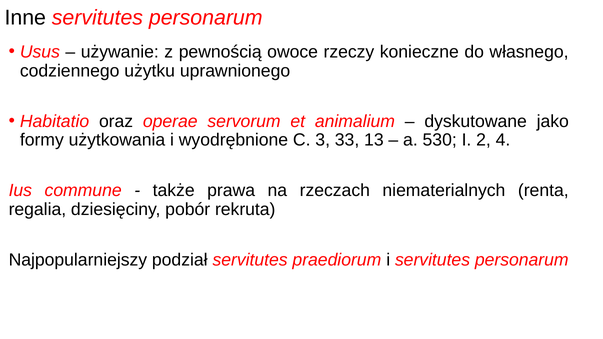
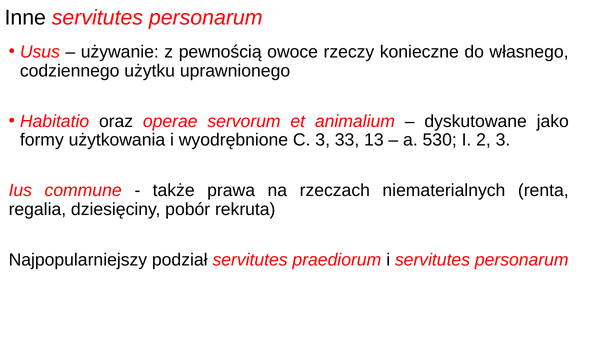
2 4: 4 -> 3
